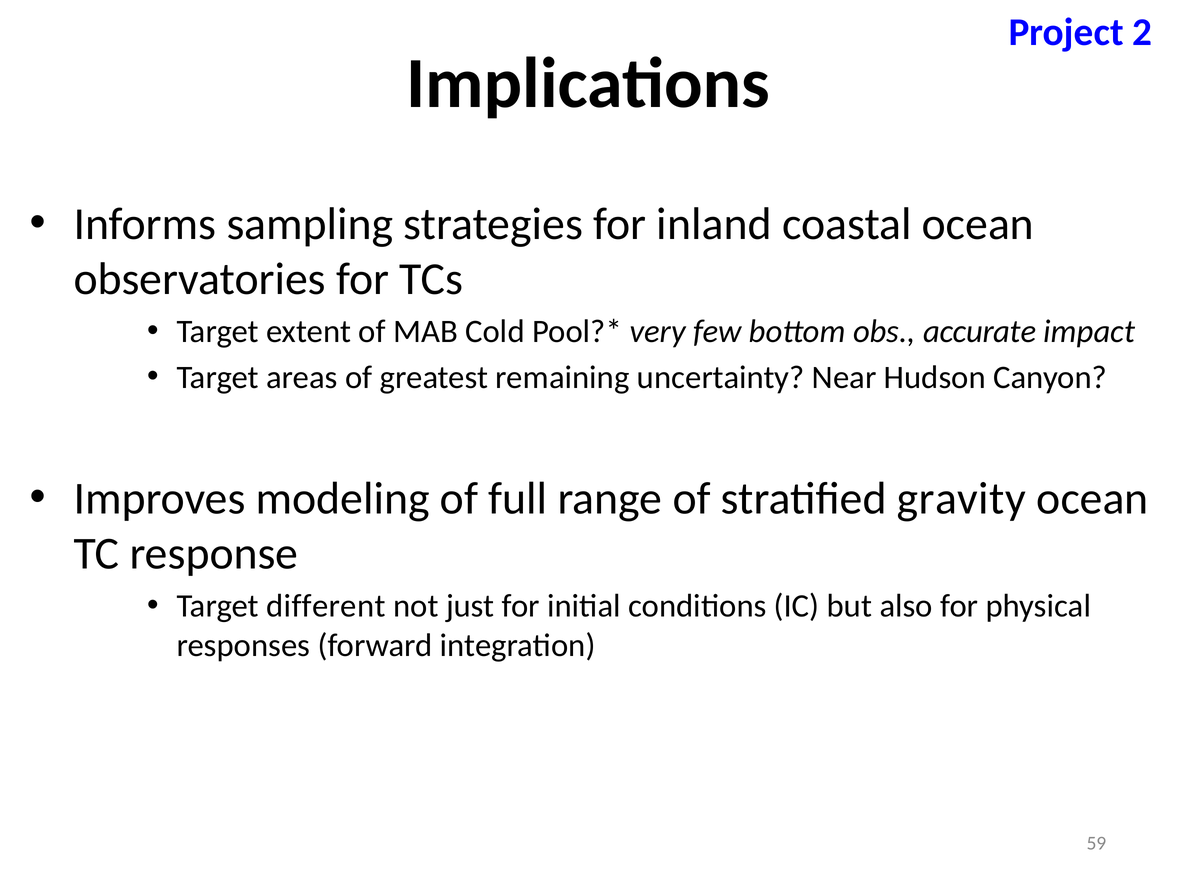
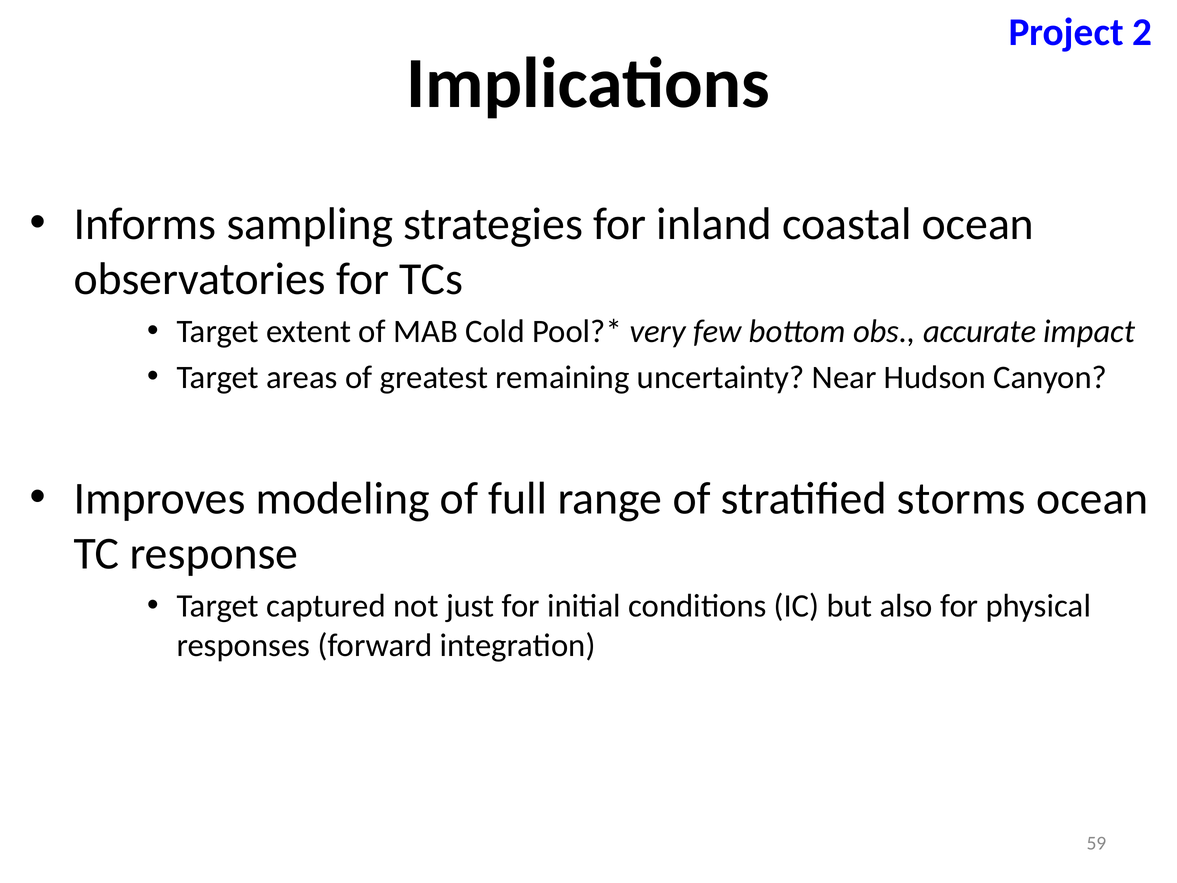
gravity: gravity -> storms
different: different -> captured
